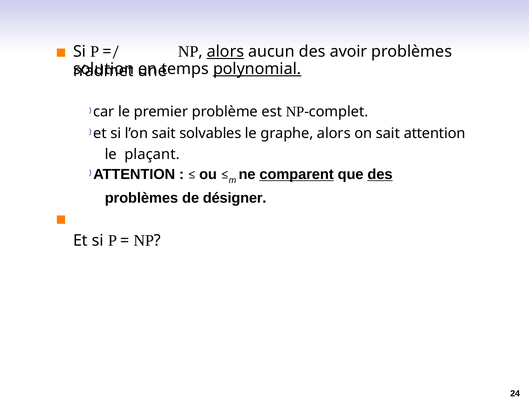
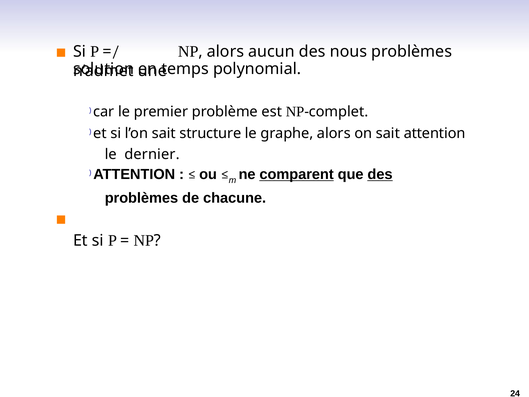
alors at (225, 52) underline: present -> none
avoir: avoir -> nous
polynomial underline: present -> none
solvables: solvables -> structure
plaçant: plaçant -> dernier
désigner: désigner -> chacune
